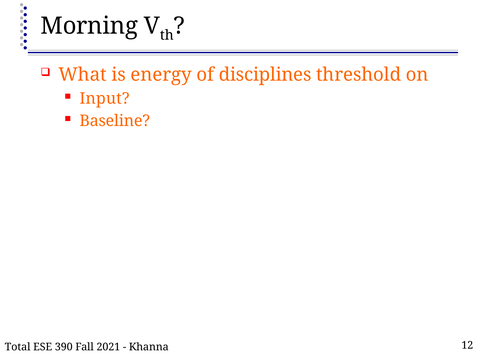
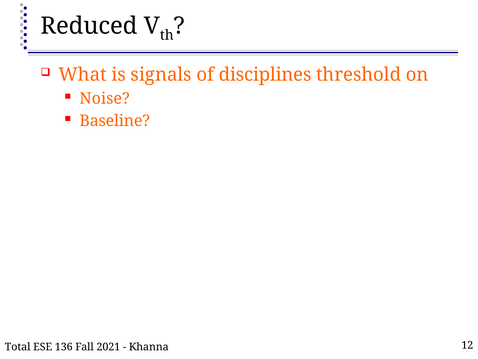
Morning: Morning -> Reduced
energy: energy -> signals
Input: Input -> Noise
390: 390 -> 136
